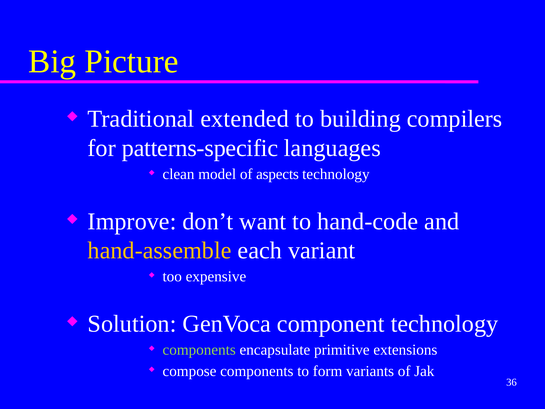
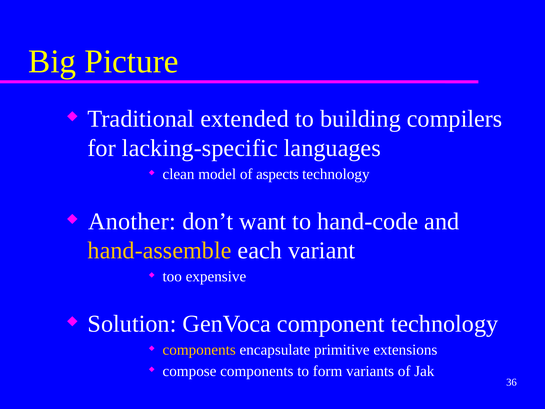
patterns-specific: patterns-specific -> lacking-specific
Improve: Improve -> Another
components at (199, 350) colour: light green -> yellow
